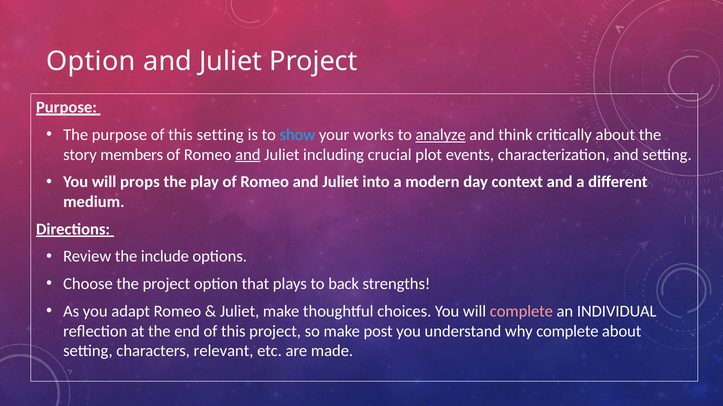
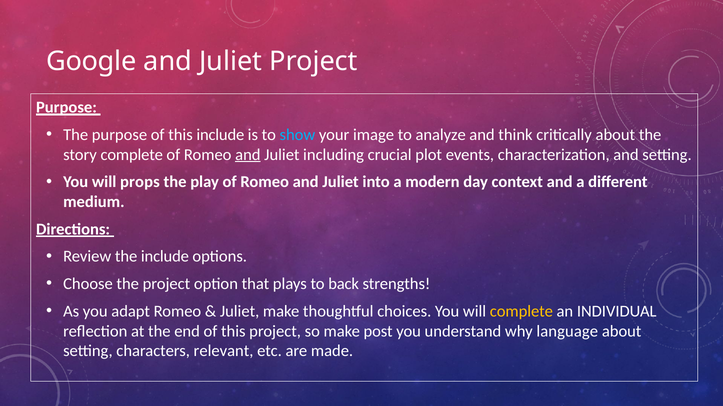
Option at (91, 61): Option -> Google
this setting: setting -> include
works: works -> image
analyze underline: present -> none
story members: members -> complete
complete at (521, 312) colour: pink -> yellow
why complete: complete -> language
